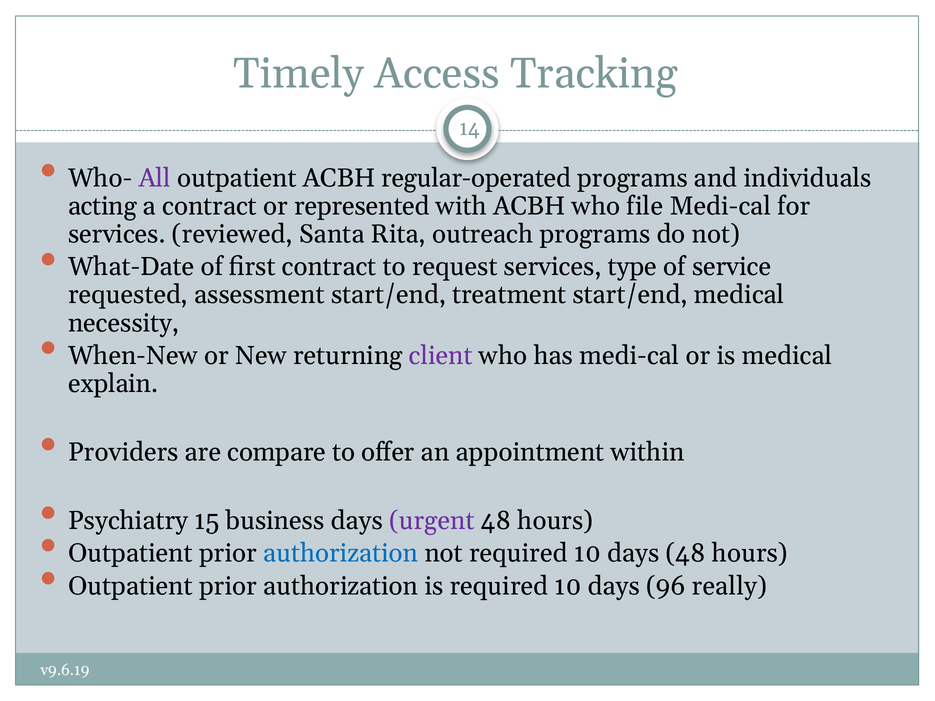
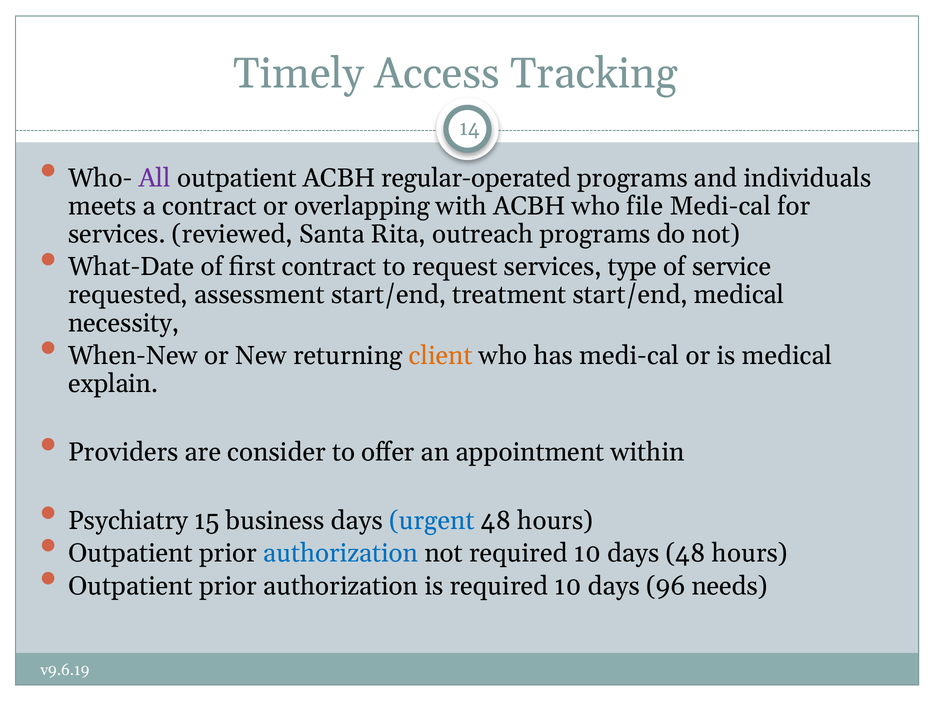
acting: acting -> meets
represented: represented -> overlapping
client colour: purple -> orange
compare: compare -> consider
urgent colour: purple -> blue
really: really -> needs
